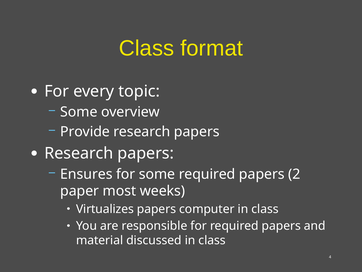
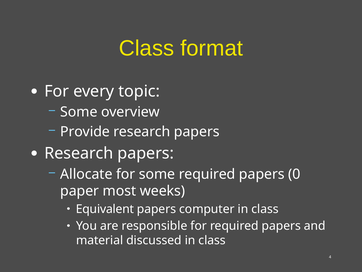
Ensures: Ensures -> Allocate
2: 2 -> 0
Virtualizes: Virtualizes -> Equivalent
